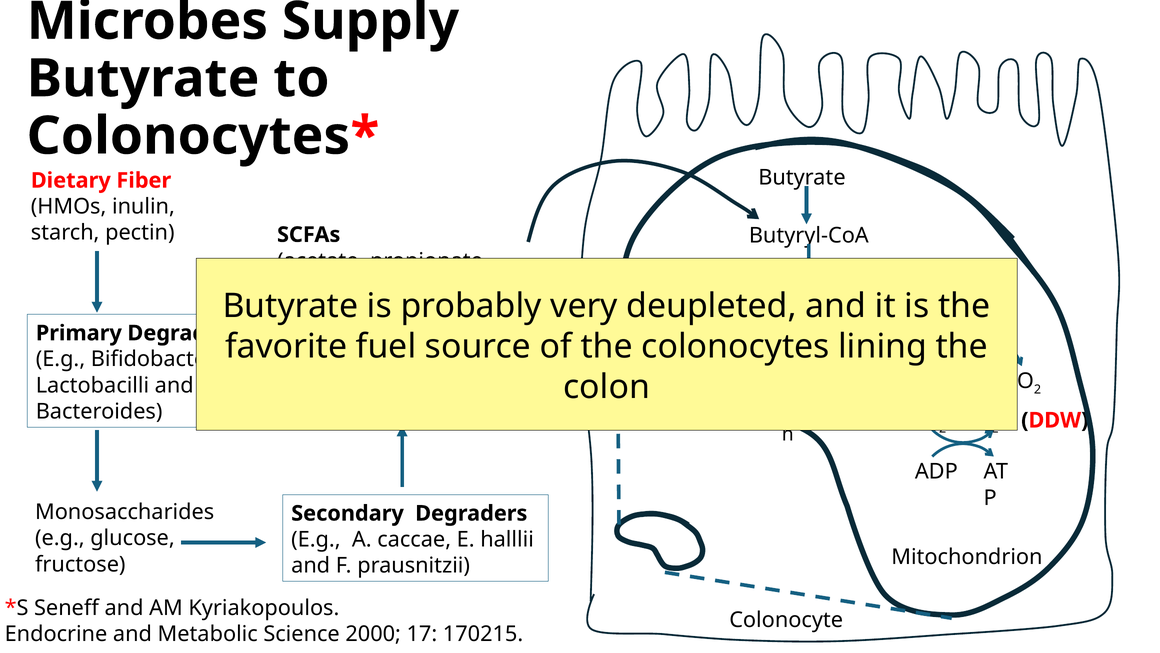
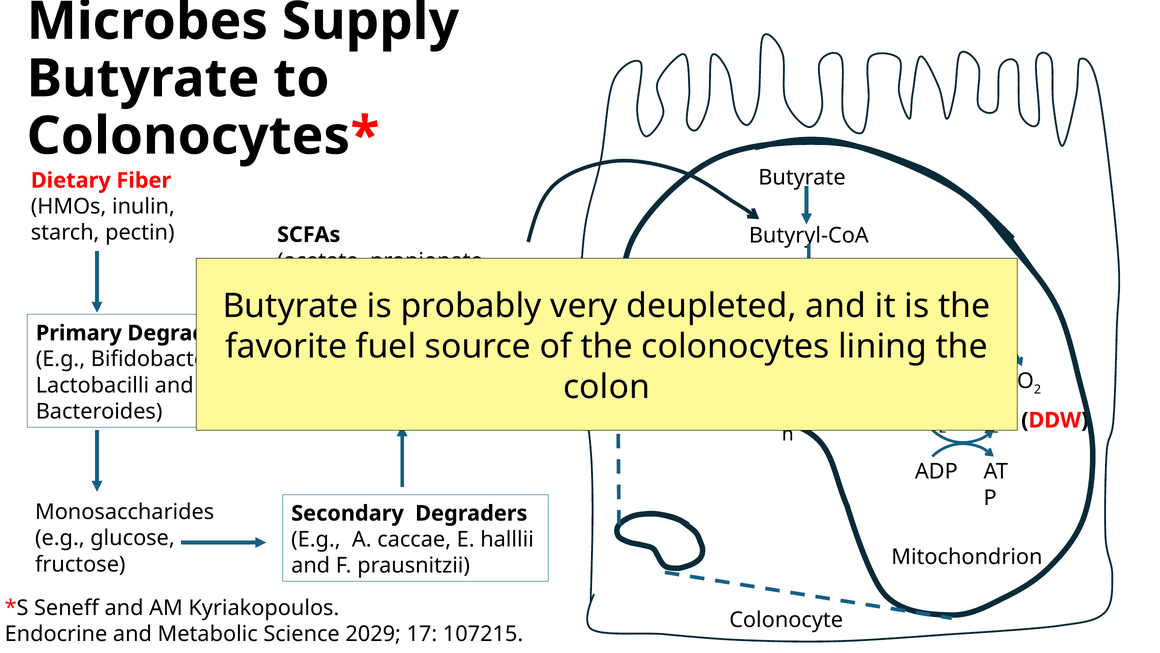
2000: 2000 -> 2029
170215: 170215 -> 107215
